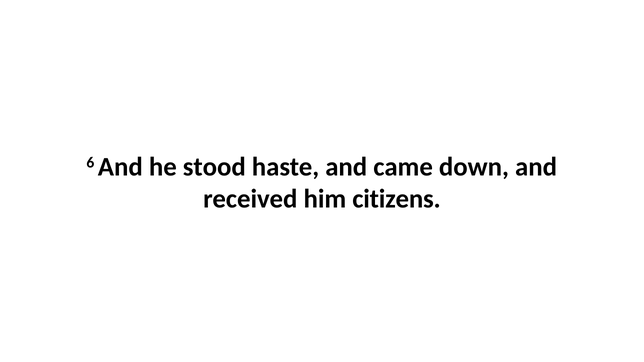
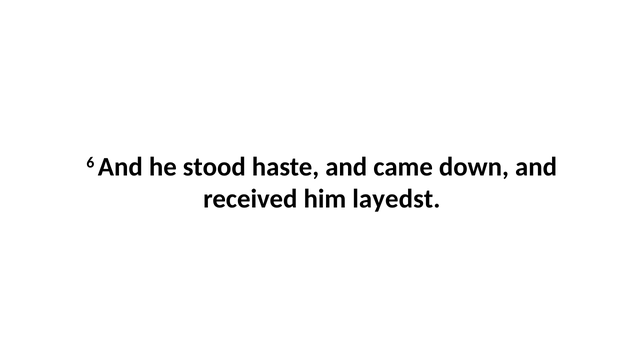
citizens: citizens -> layedst
